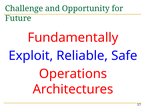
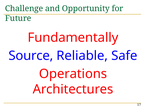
Exploit: Exploit -> Source
